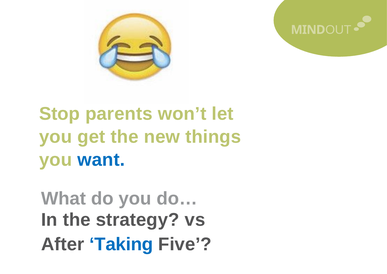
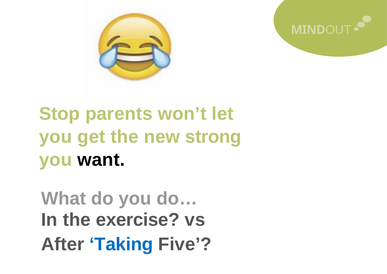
things: things -> strong
want colour: blue -> black
strategy: strategy -> exercise
